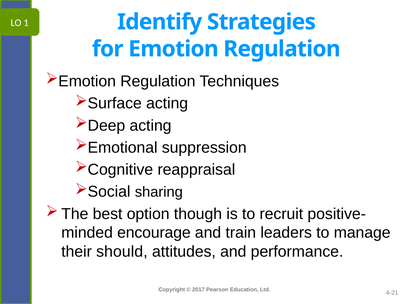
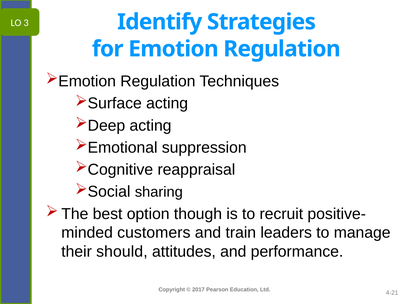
1: 1 -> 3
encourage: encourage -> customers
